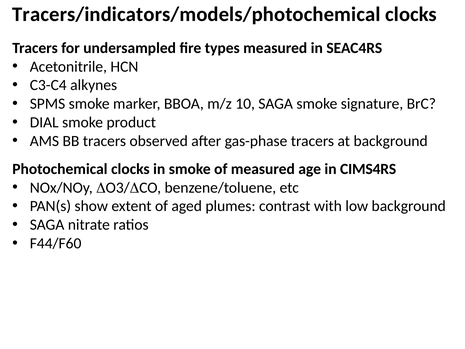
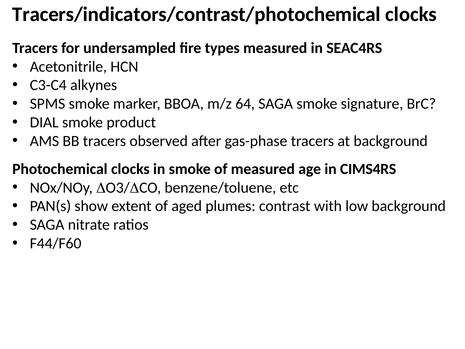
Tracers/indicators/models/photochemical: Tracers/indicators/models/photochemical -> Tracers/indicators/contrast/photochemical
10: 10 -> 64
